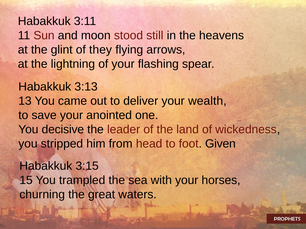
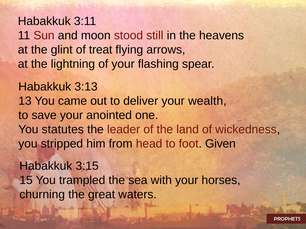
they: they -> treat
decisive: decisive -> statutes
